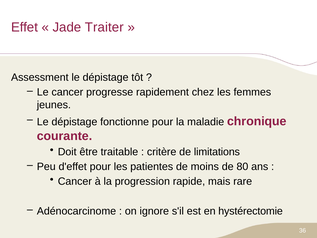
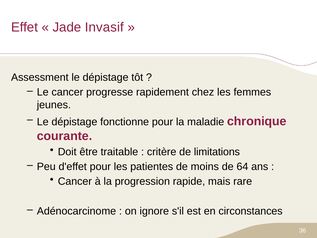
Traiter: Traiter -> Invasif
80: 80 -> 64
hystérectomie: hystérectomie -> circonstances
